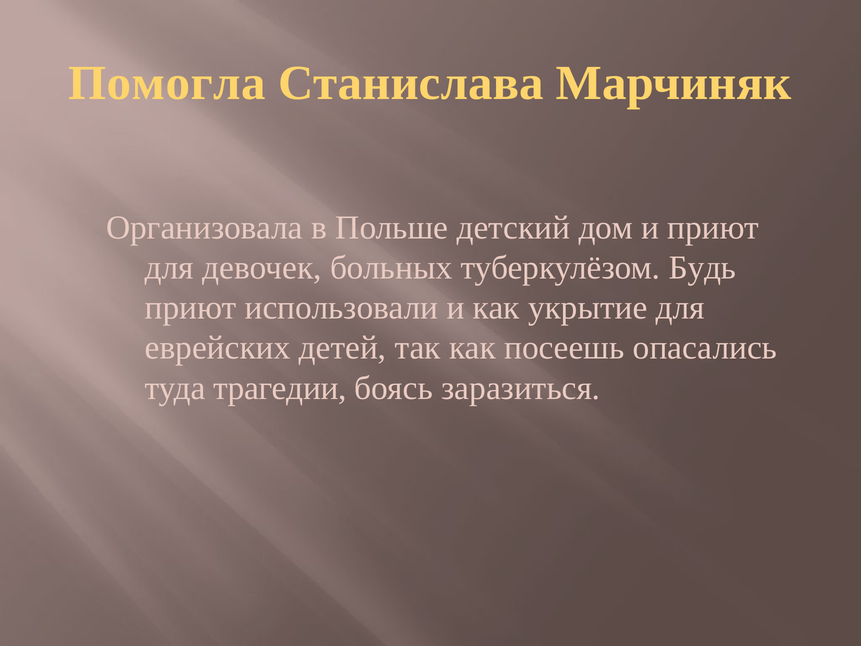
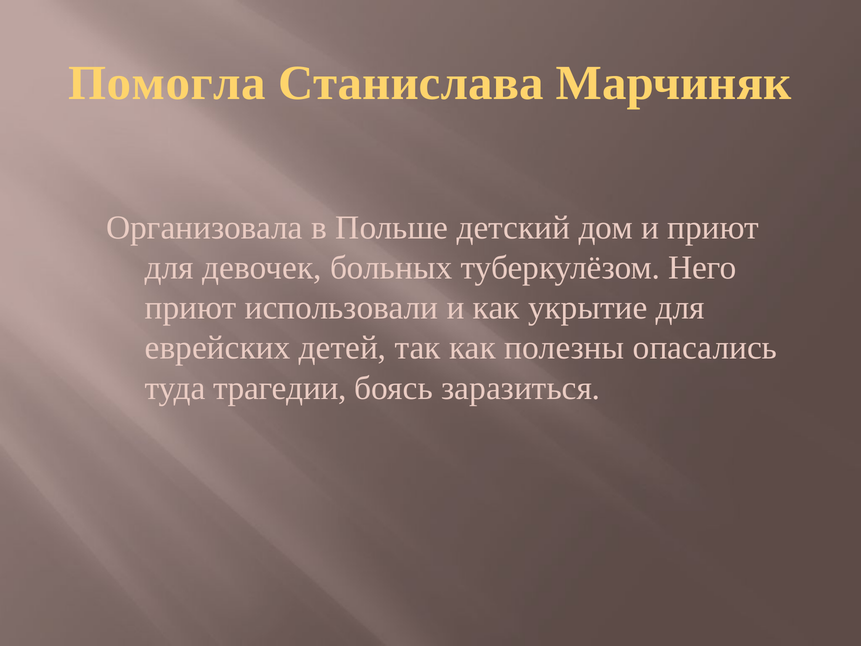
Будь: Будь -> Него
посеешь: посеешь -> полезны
